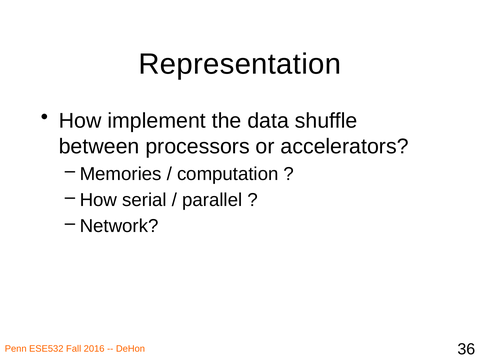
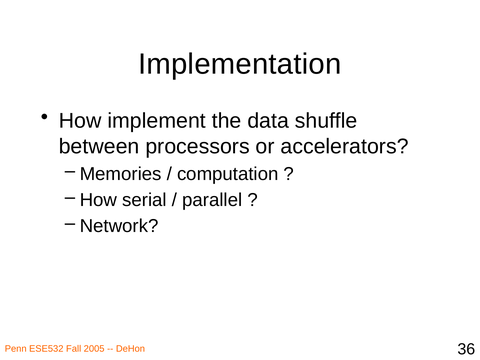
Representation: Representation -> Implementation
2016: 2016 -> 2005
